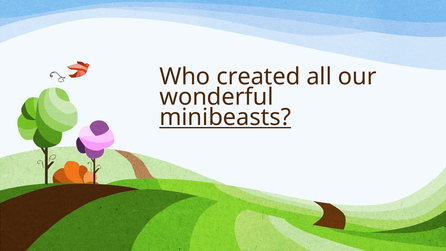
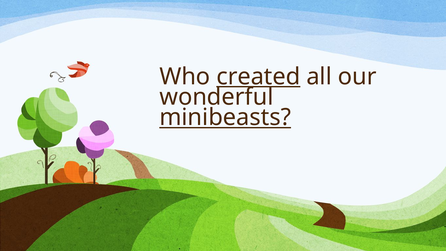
created underline: none -> present
